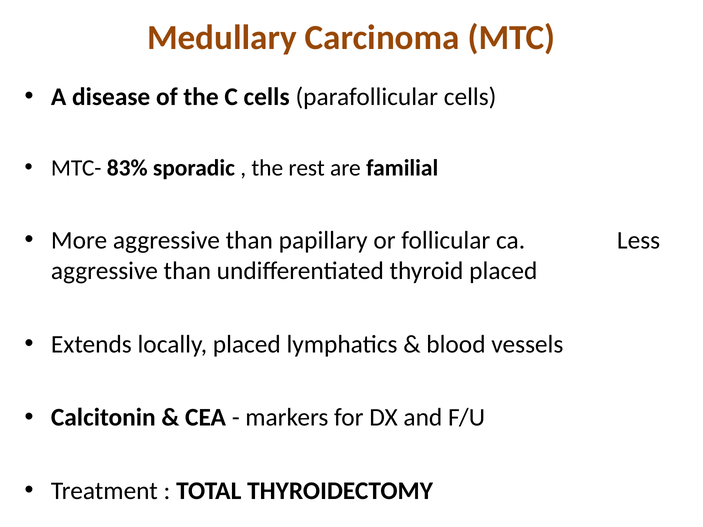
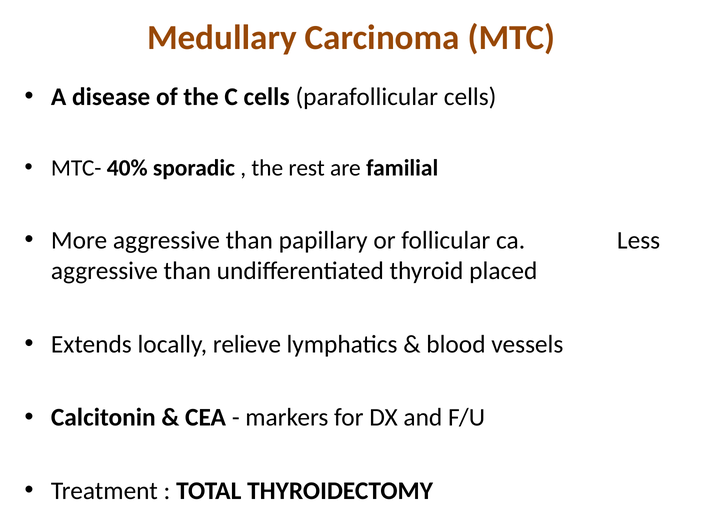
83%: 83% -> 40%
locally placed: placed -> relieve
